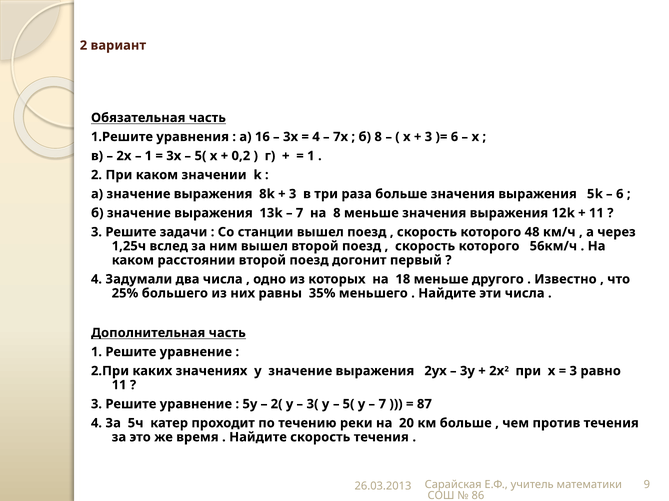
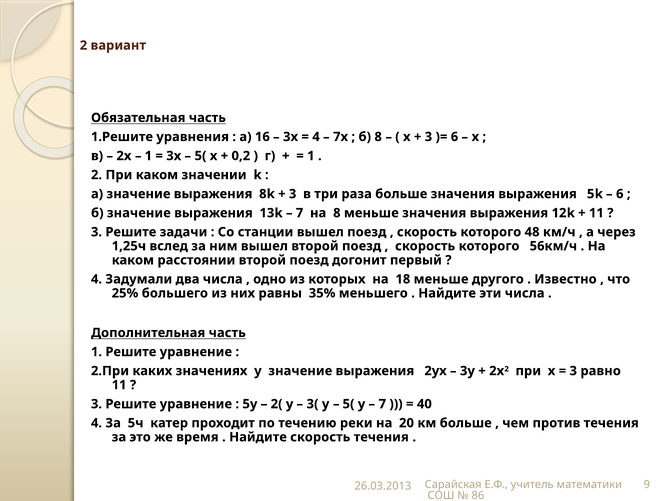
87: 87 -> 40
